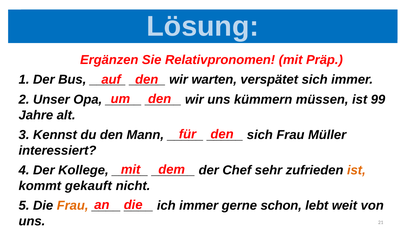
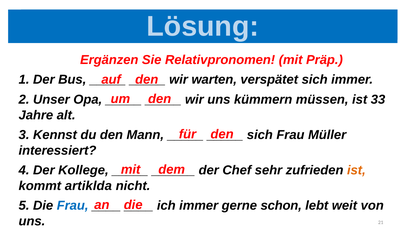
99: 99 -> 33
gekauft: gekauft -> artiklda
Frau at (73, 206) colour: orange -> blue
